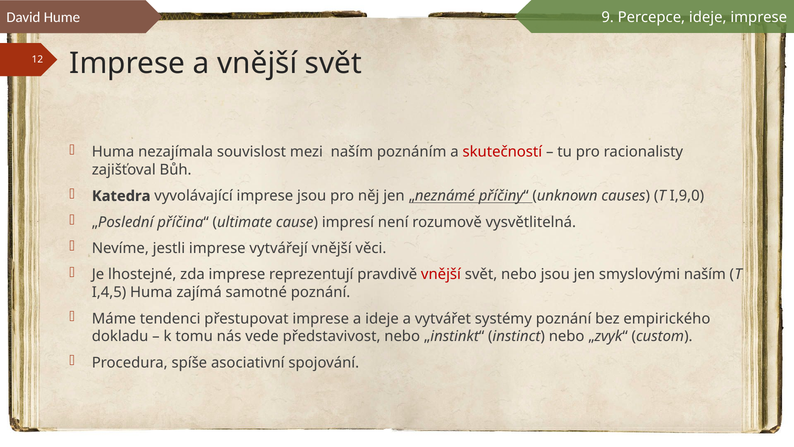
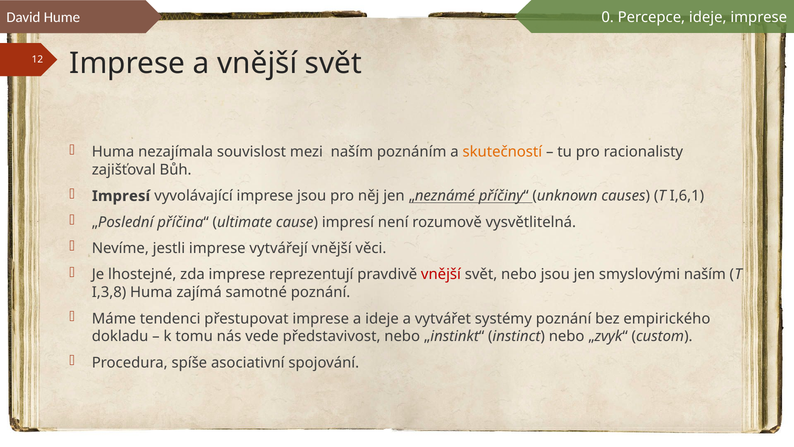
9: 9 -> 0
skutečností colour: red -> orange
Katedra at (121, 196): Katedra -> Impresí
I,9,0: I,9,0 -> I,6,1
I,4,5: I,4,5 -> I,3,8
